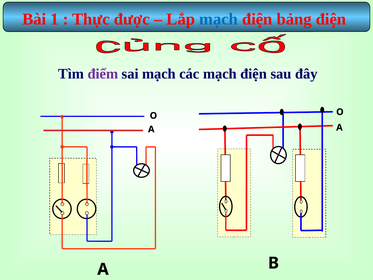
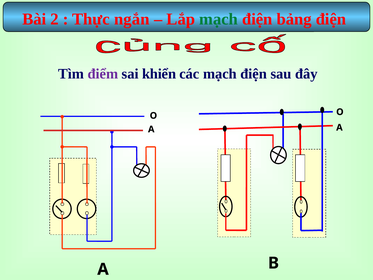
1: 1 -> 2
được: được -> ngắn
mạch at (219, 19) colour: blue -> green
sai mạch: mạch -> khiển
